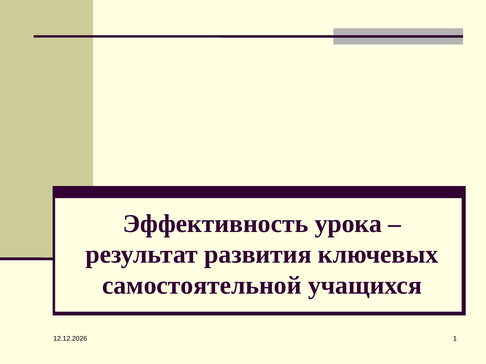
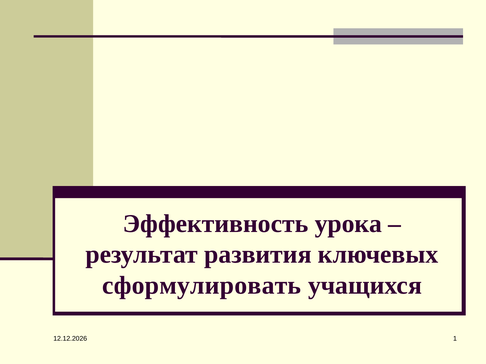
самостоятельной: самостоятельной -> сформулировать
